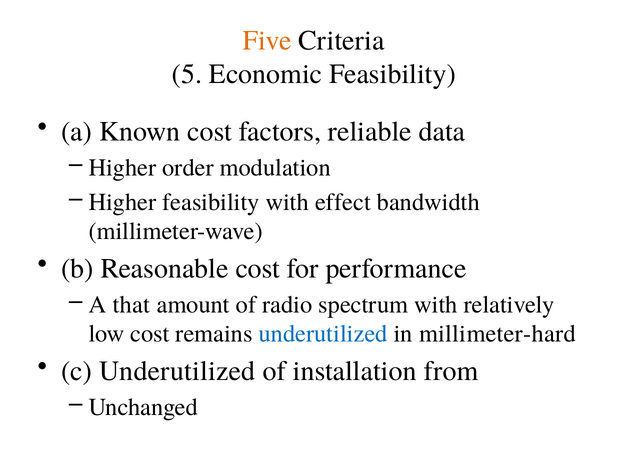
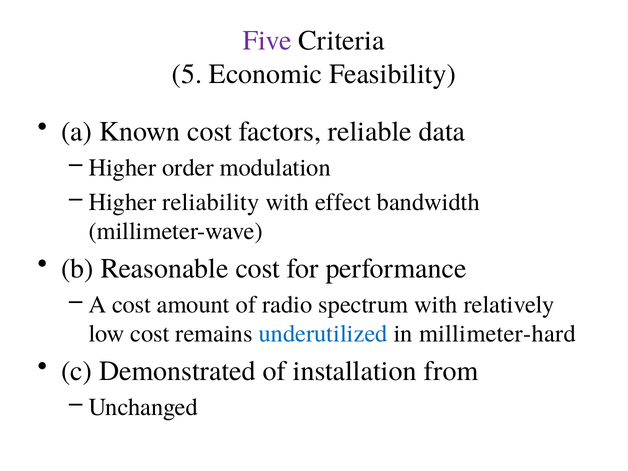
Five colour: orange -> purple
Higher feasibility: feasibility -> reliability
A that: that -> cost
c Underutilized: Underutilized -> Demonstrated
